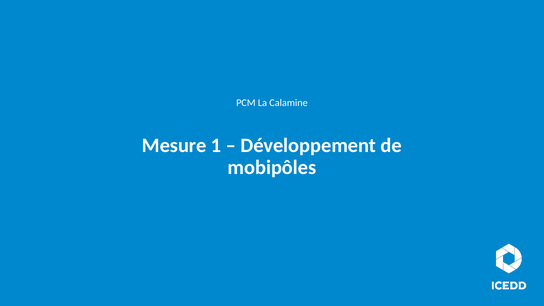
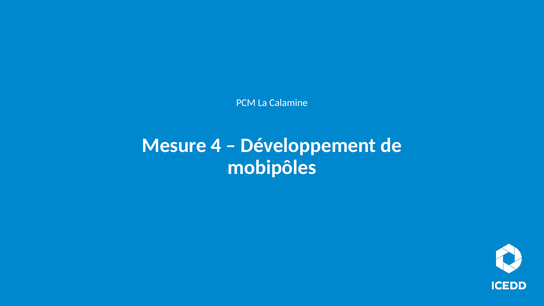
1: 1 -> 4
